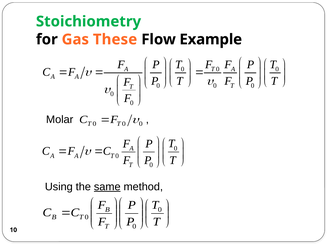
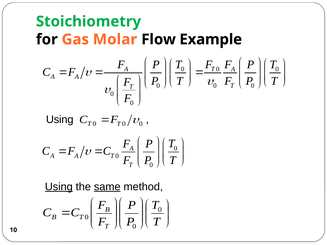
These: These -> Molar
Molar at (60, 120): Molar -> Using
Using at (59, 187) underline: none -> present
